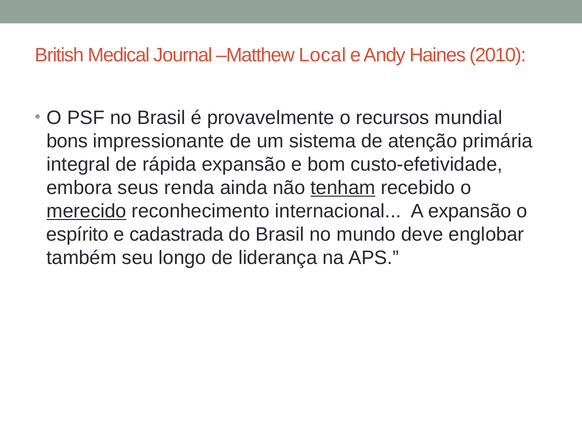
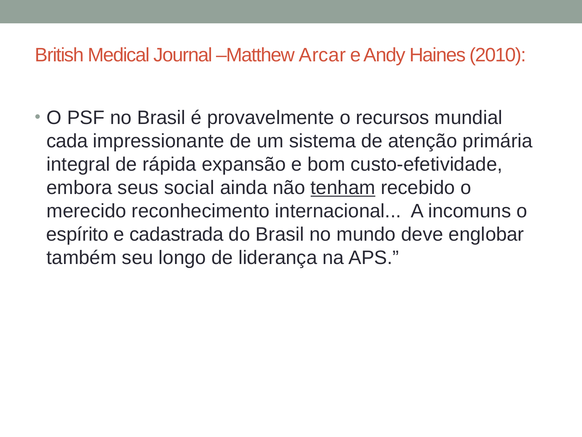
Local: Local -> Arcar
bons: bons -> cada
renda: renda -> social
merecido underline: present -> none
A expansão: expansão -> incomuns
